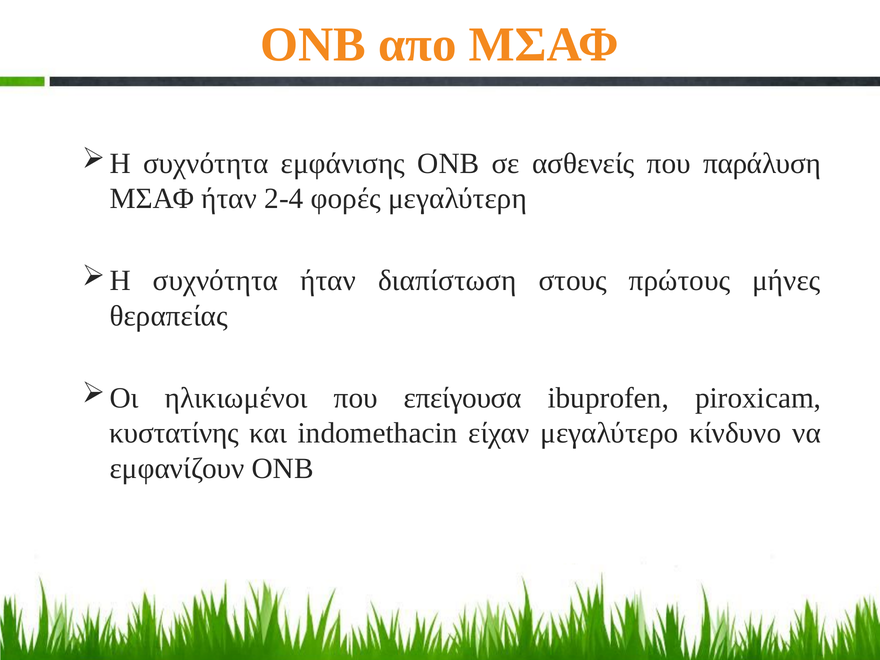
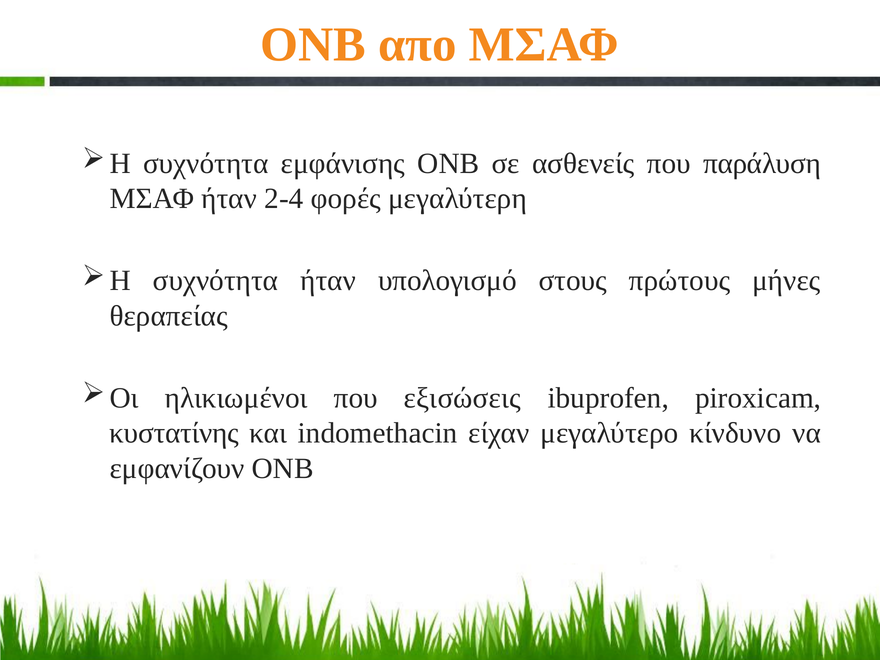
διαπίστωση: διαπίστωση -> υπολογισμό
επείγουσα: επείγουσα -> εξισώσεις
